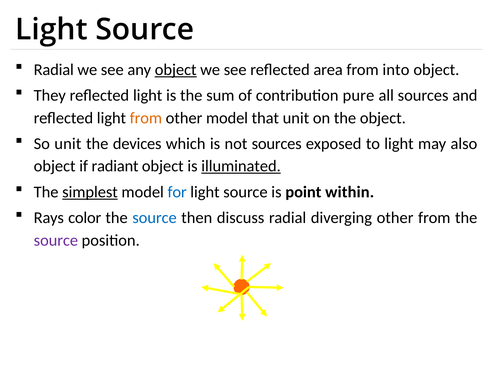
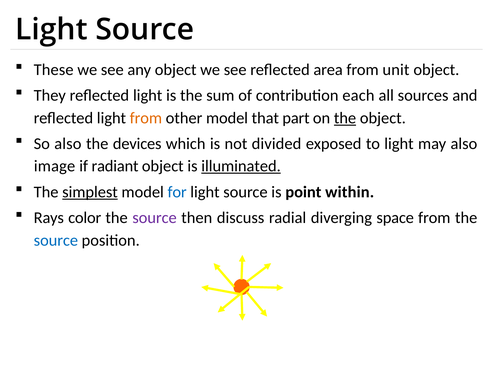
Radial at (54, 70): Radial -> These
object at (176, 70) underline: present -> none
into: into -> unit
pure: pure -> each
that unit: unit -> part
the at (345, 118) underline: none -> present
So unit: unit -> also
not sources: sources -> divided
object at (55, 166): object -> image
source at (155, 218) colour: blue -> purple
diverging other: other -> space
source at (56, 240) colour: purple -> blue
